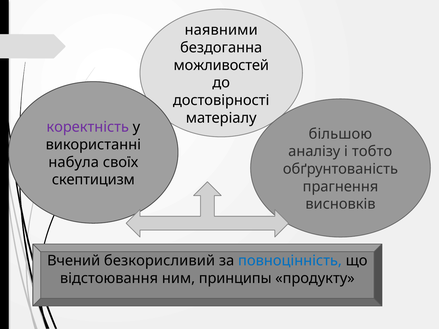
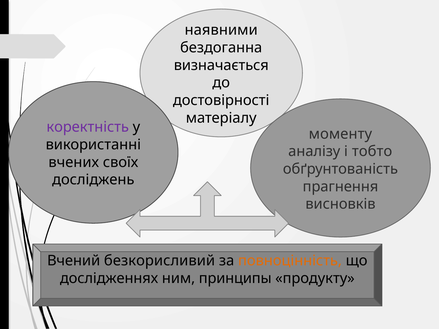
можливостей: можливостей -> визначається
більшою: більшою -> моменту
набула: набула -> вчених
скептицизм: скептицизм -> досліджень
повноцінність colour: blue -> orange
відстоювання: відстоювання -> дослідженнях
